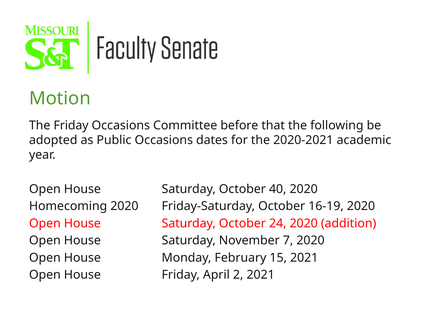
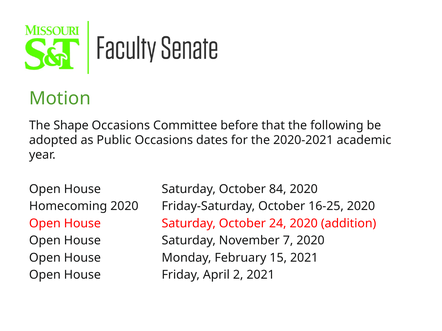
The Friday: Friday -> Shape
40: 40 -> 84
16-19: 16-19 -> 16-25
